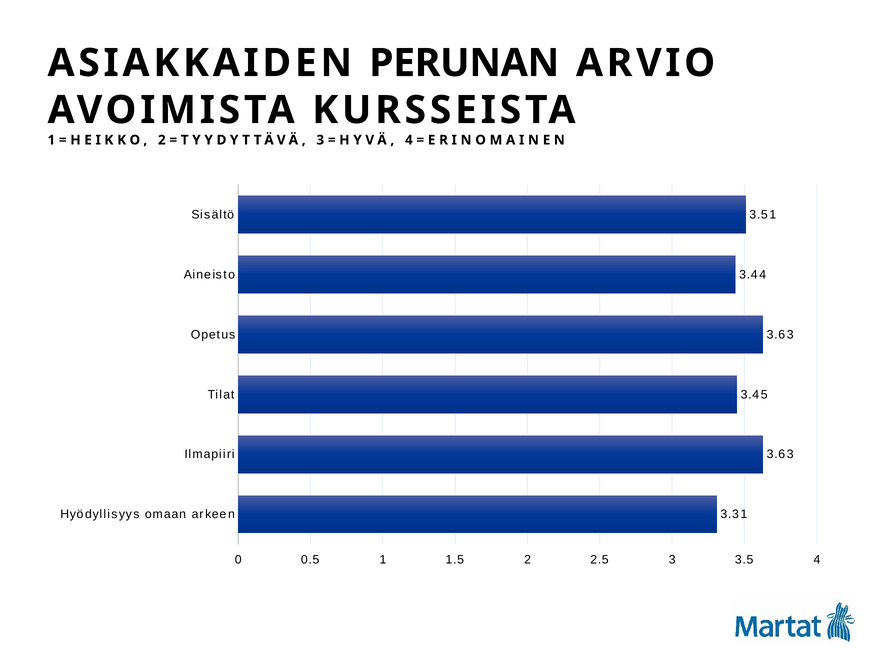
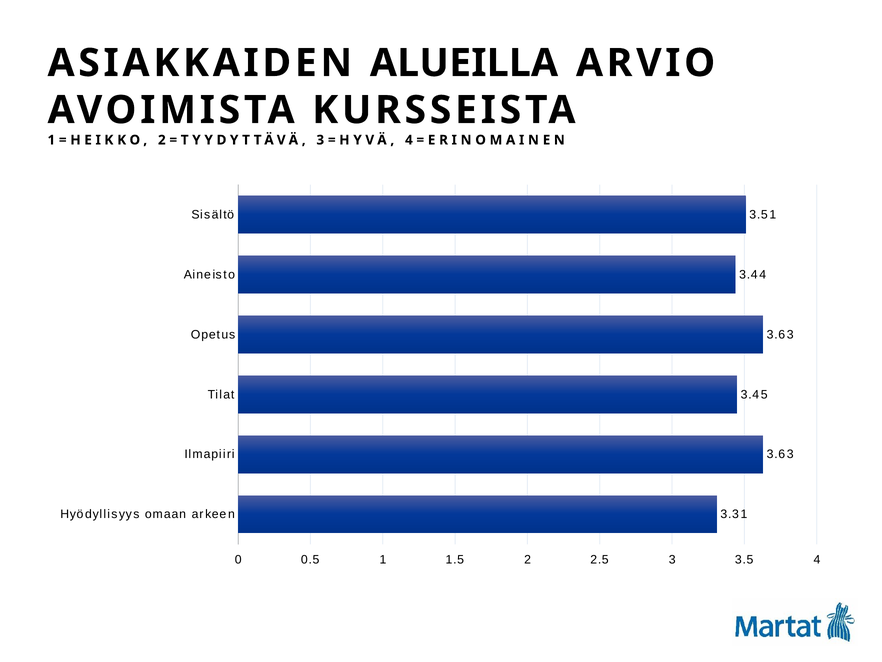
PERUNAN: PERUNAN -> ALUEILLA
